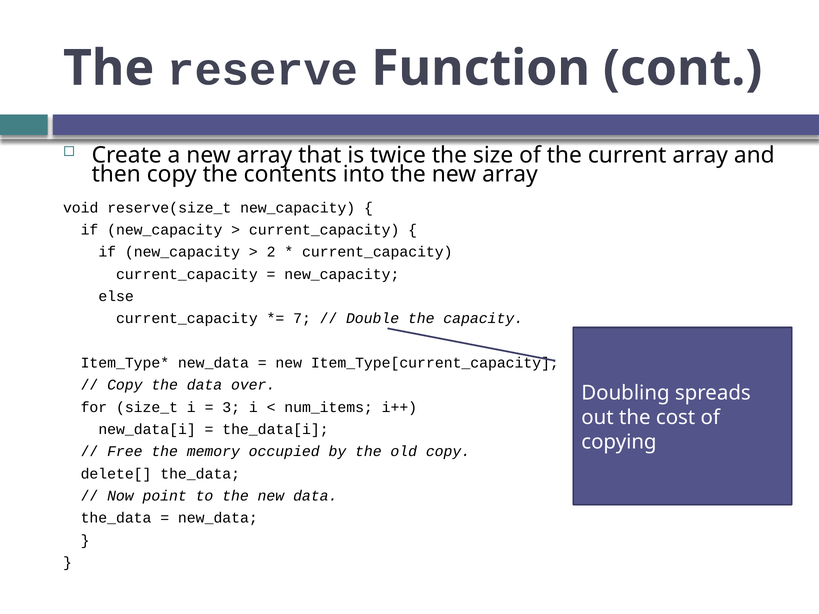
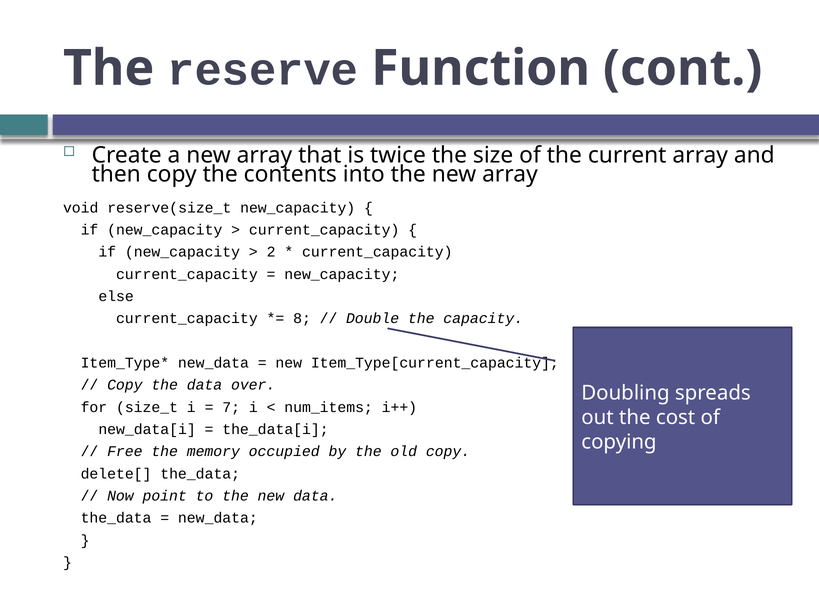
7: 7 -> 8
3: 3 -> 7
